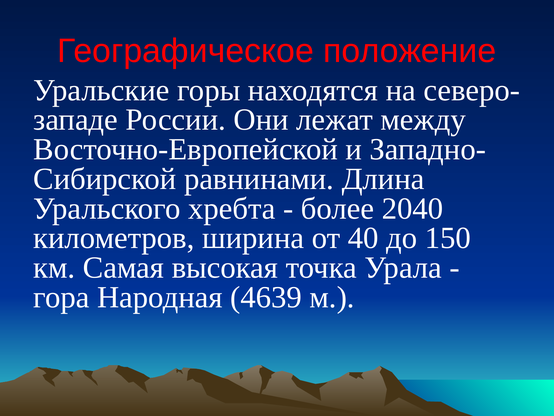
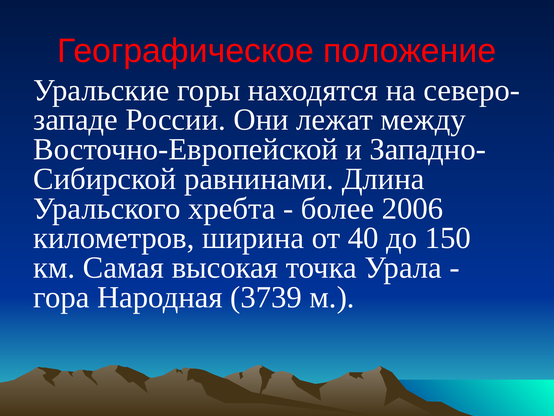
2040: 2040 -> 2006
4639: 4639 -> 3739
